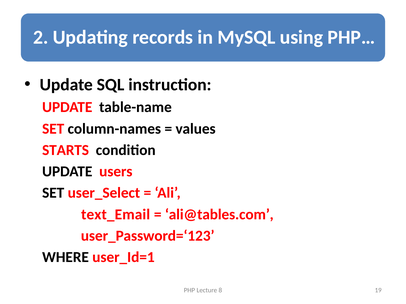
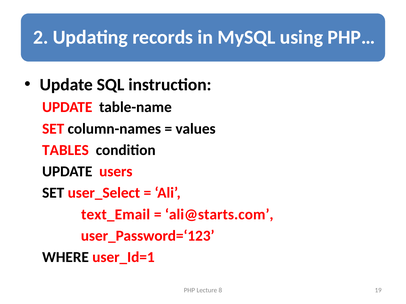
STARTS: STARTS -> TABLES
ali@tables.com: ali@tables.com -> ali@starts.com
